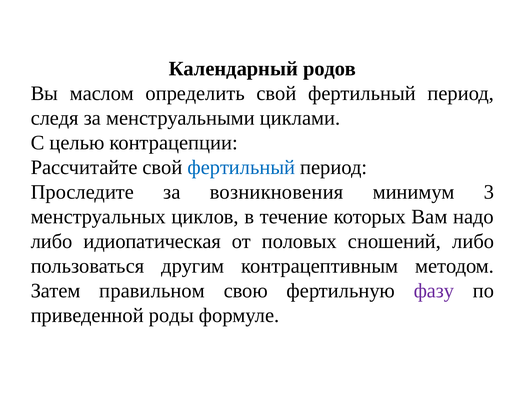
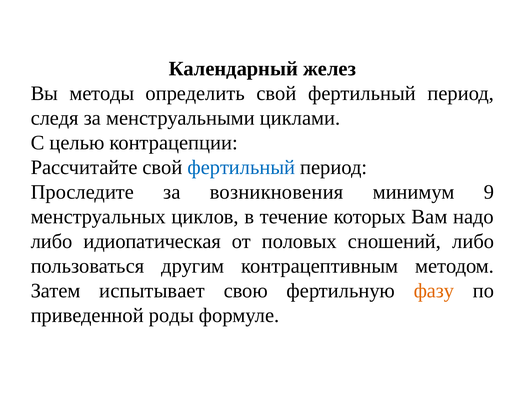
родов: родов -> желез
маслом: маслом -> методы
3: 3 -> 9
правильном: правильном -> испытывает
фазу colour: purple -> orange
